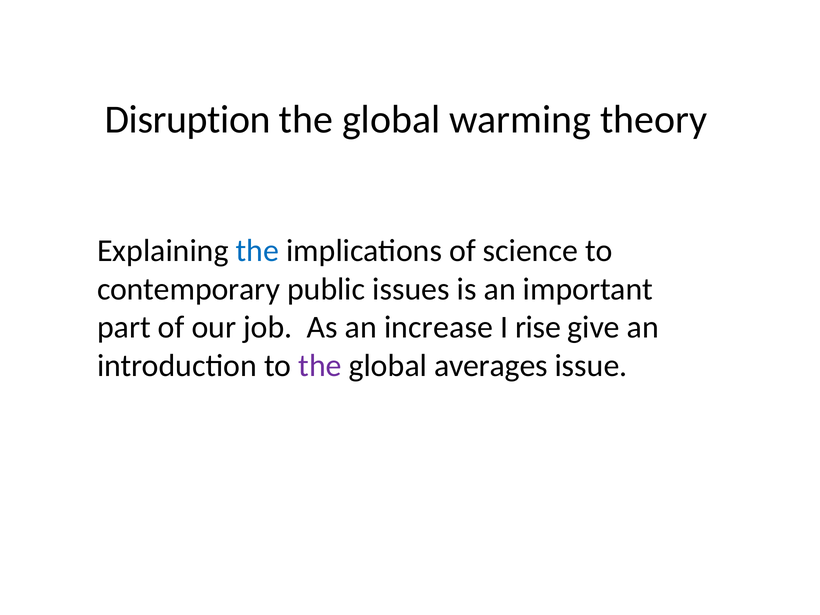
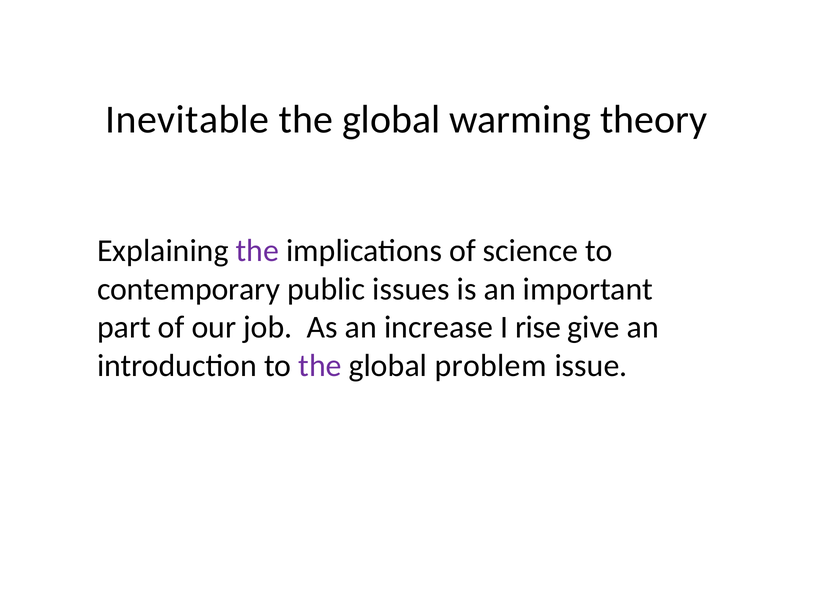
Disruption: Disruption -> Inevitable
the at (257, 251) colour: blue -> purple
averages: averages -> problem
